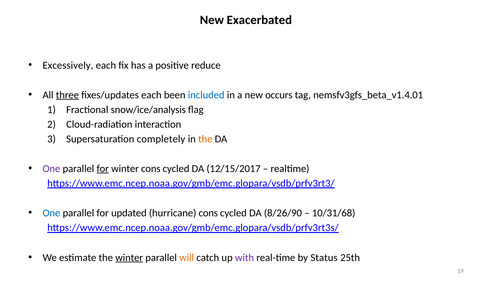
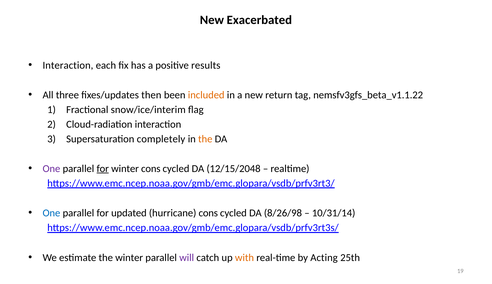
Excessively at (68, 65): Excessively -> Interaction
reduce: reduce -> results
three underline: present -> none
fixes/updates each: each -> then
included colour: blue -> orange
occurs: occurs -> return
nemsfv3gfs_beta_v1.4.01: nemsfv3gfs_beta_v1.4.01 -> nemsfv3gfs_beta_v1.1.22
snow/ice/analysis: snow/ice/analysis -> snow/ice/interim
12/15/2017: 12/15/2017 -> 12/15/2048
8/26/90: 8/26/90 -> 8/26/98
10/31/68: 10/31/68 -> 10/31/14
winter at (129, 257) underline: present -> none
will colour: orange -> purple
with colour: purple -> orange
Status: Status -> Acting
